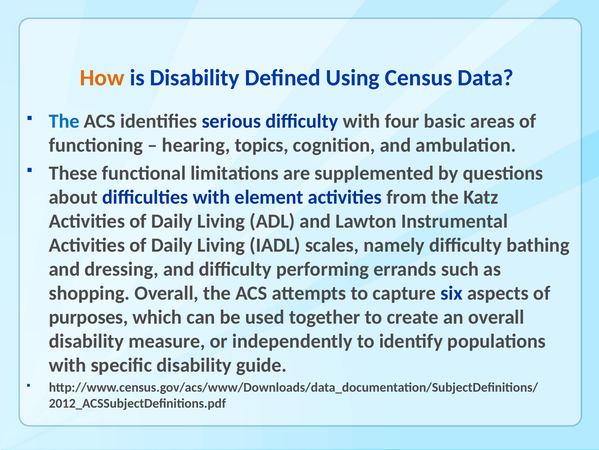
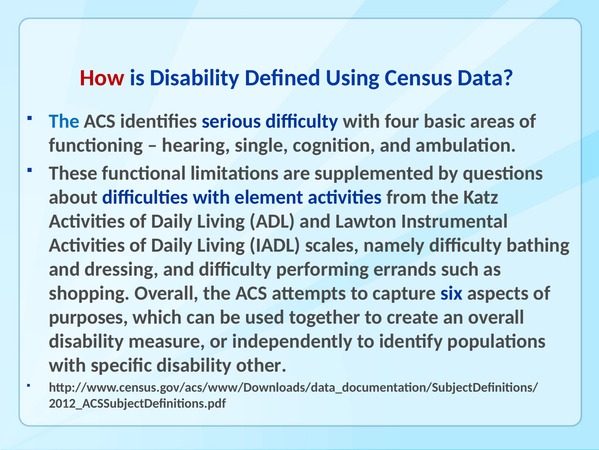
How colour: orange -> red
topics: topics -> single
guide: guide -> other
